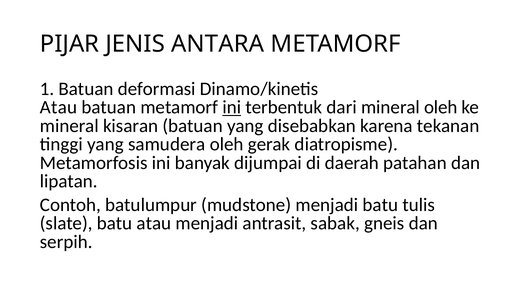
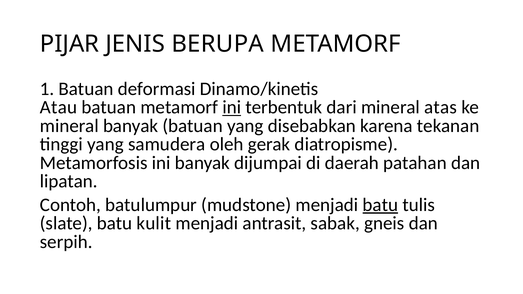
ANTARA: ANTARA -> BERUPA
mineral oleh: oleh -> atas
mineral kisaran: kisaran -> banyak
batu at (380, 205) underline: none -> present
batu atau: atau -> kulit
